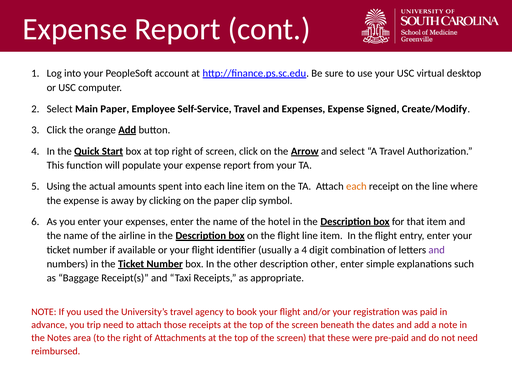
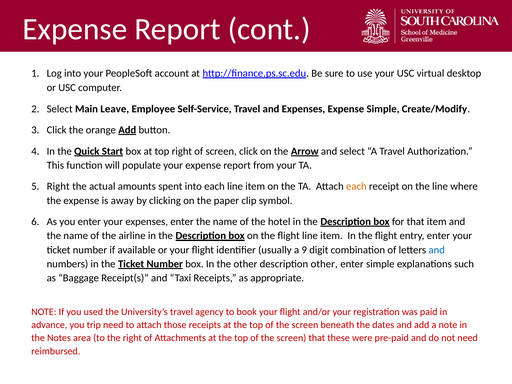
Main Paper: Paper -> Leave
Expense Signed: Signed -> Simple
Using at (58, 186): Using -> Right
a 4: 4 -> 9
and at (437, 250) colour: purple -> blue
